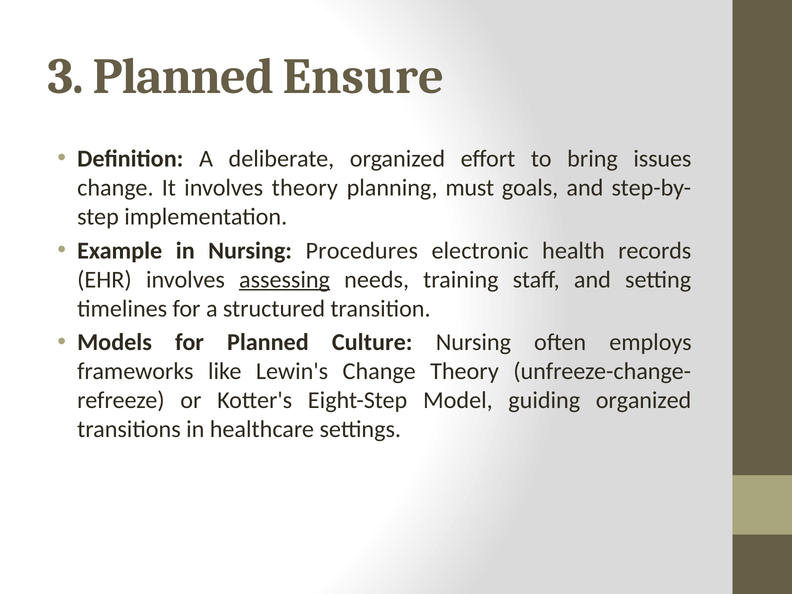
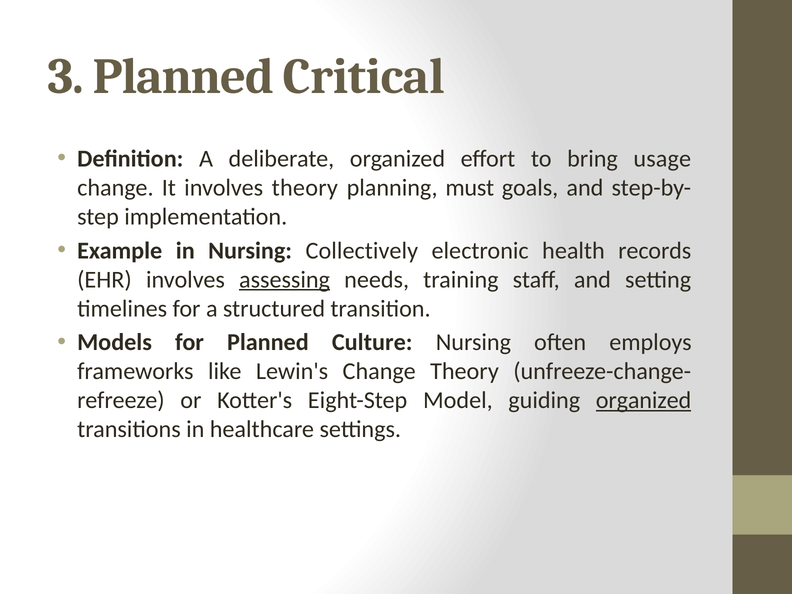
Ensure: Ensure -> Critical
issues: issues -> usage
Procedures: Procedures -> Collectively
organized at (644, 400) underline: none -> present
